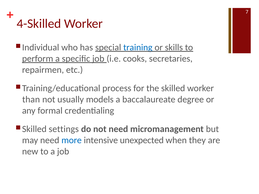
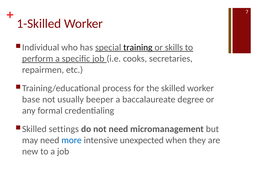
4-Skilled: 4-Skilled -> 1-Skilled
training colour: blue -> black
than: than -> base
models: models -> beeper
